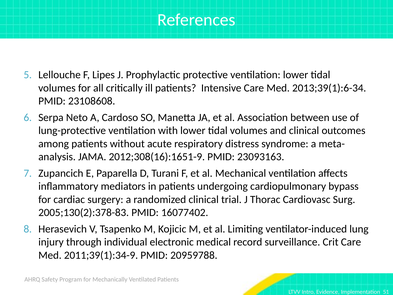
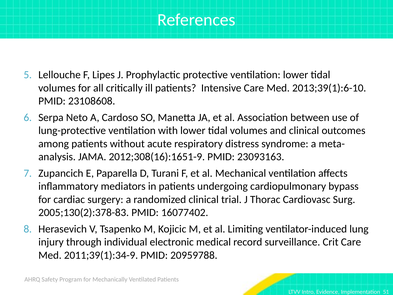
2013;39(1):6-34: 2013;39(1):6-34 -> 2013;39(1):6-10
